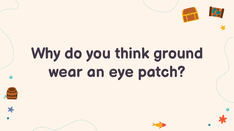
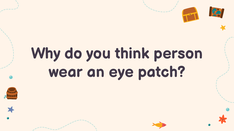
ground: ground -> person
